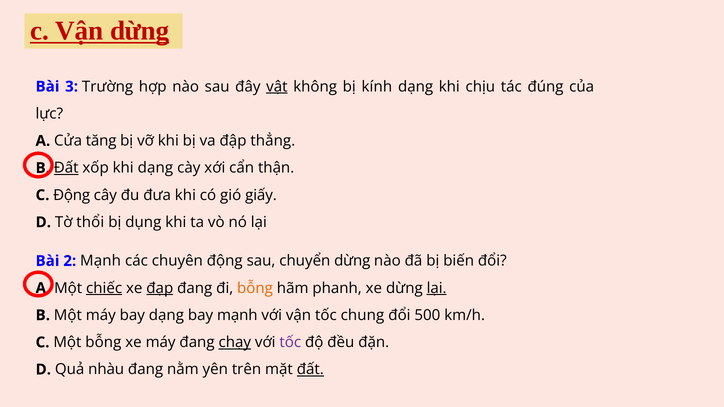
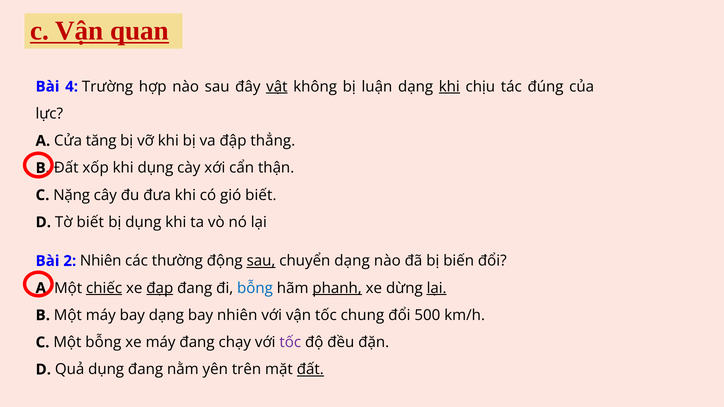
Vận dừng: dừng -> quan
3: 3 -> 4
kính: kính -> luận
khi at (449, 87) underline: none -> present
Đất at (66, 168) underline: present -> none
khi dạng: dạng -> dụng
C Động: Động -> Nặng
gió giấy: giấy -> biết
Tờ thổi: thổi -> biết
2 Mạnh: Mạnh -> Nhiên
chuyên: chuyên -> thường
sau at (261, 261) underline: none -> present
chuyển dừng: dừng -> dạng
bỗng at (255, 288) colour: orange -> blue
phanh underline: none -> present
bay mạnh: mạnh -> nhiên
chạy underline: present -> none
Quả nhàu: nhàu -> dụng
